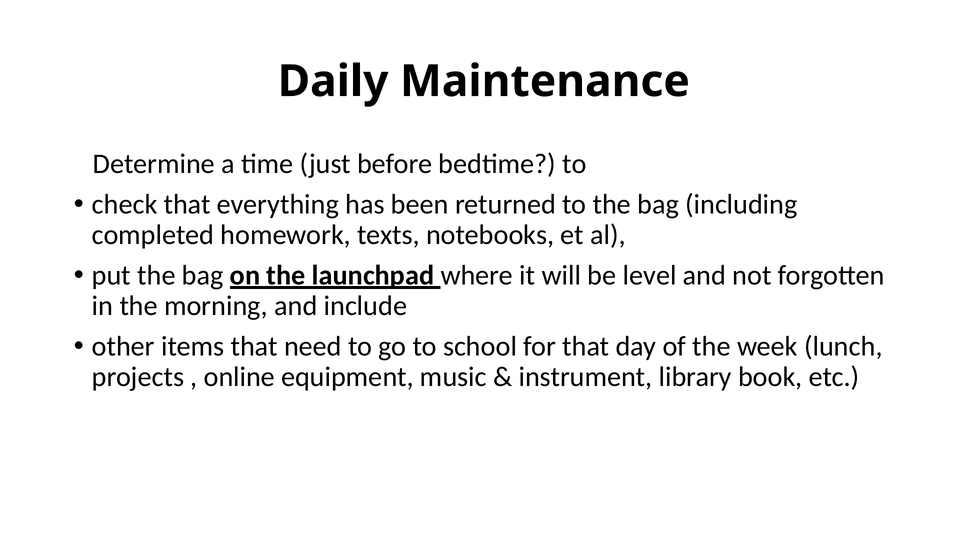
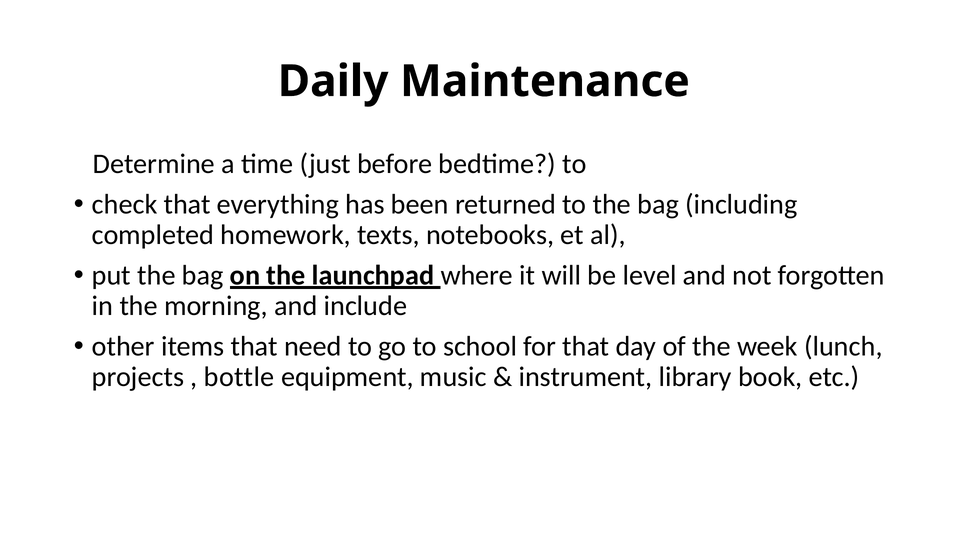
online: online -> bottle
